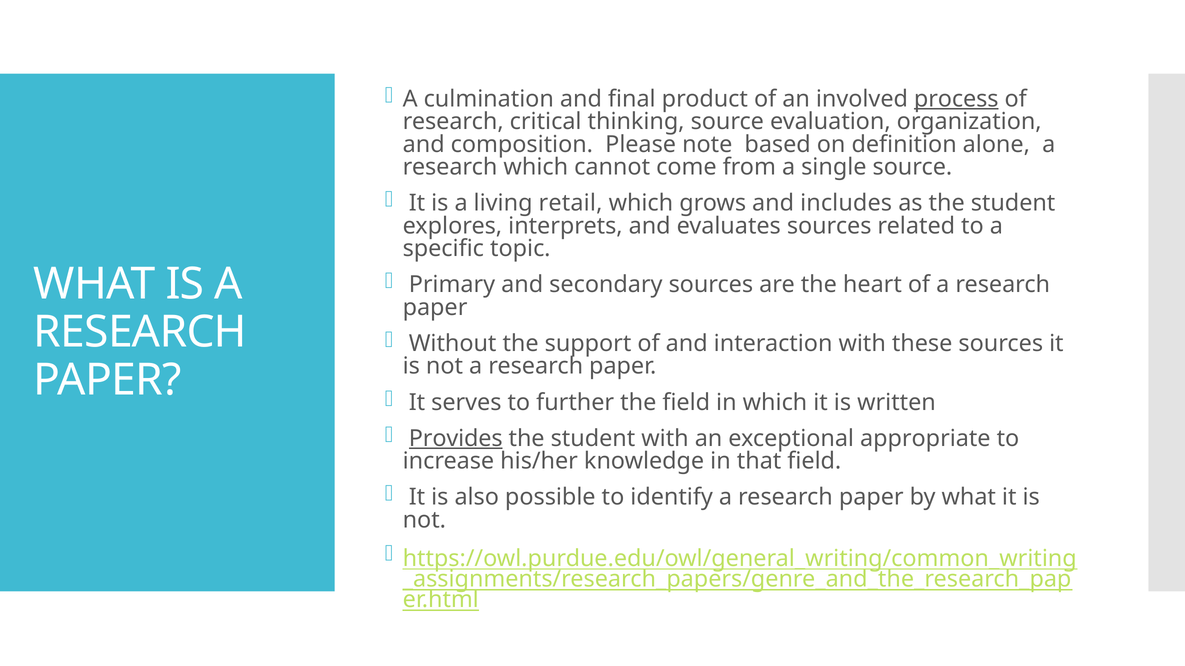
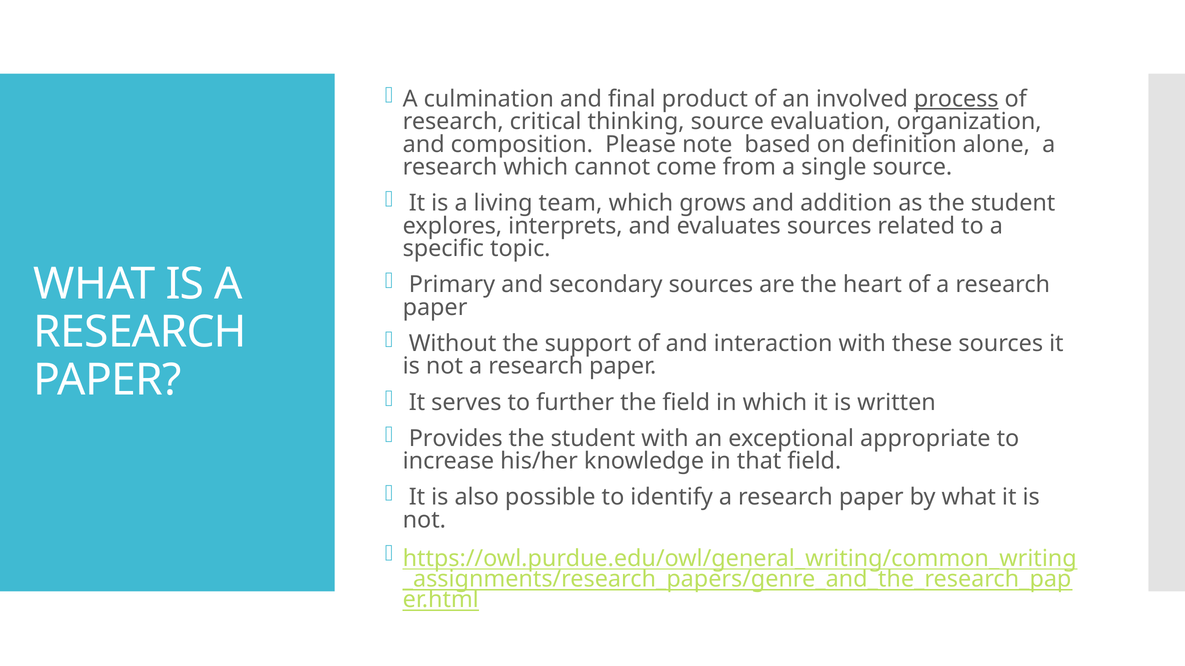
retail: retail -> team
includes: includes -> addition
Provides underline: present -> none
